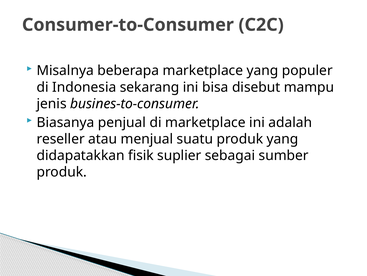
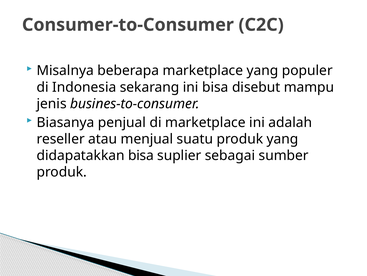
didapatakkan fisik: fisik -> bisa
